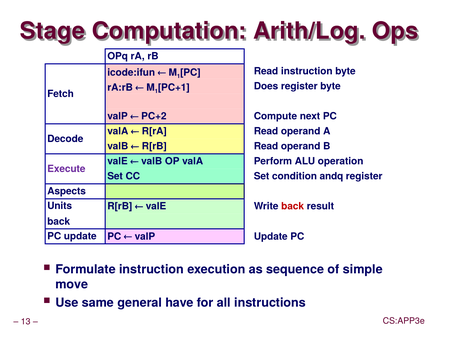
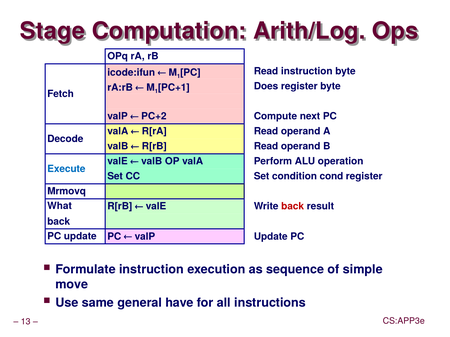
Execute colour: purple -> blue
andq: andq -> cond
Aspects: Aspects -> Mrmovq
Units: Units -> What
